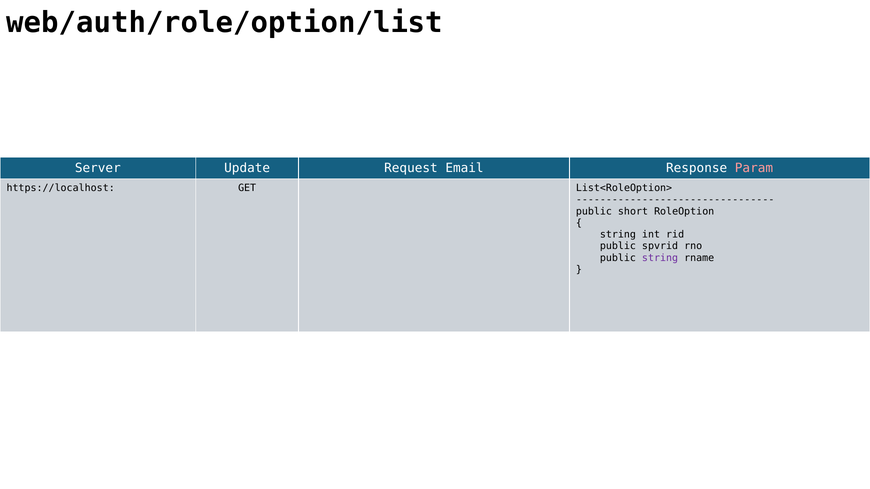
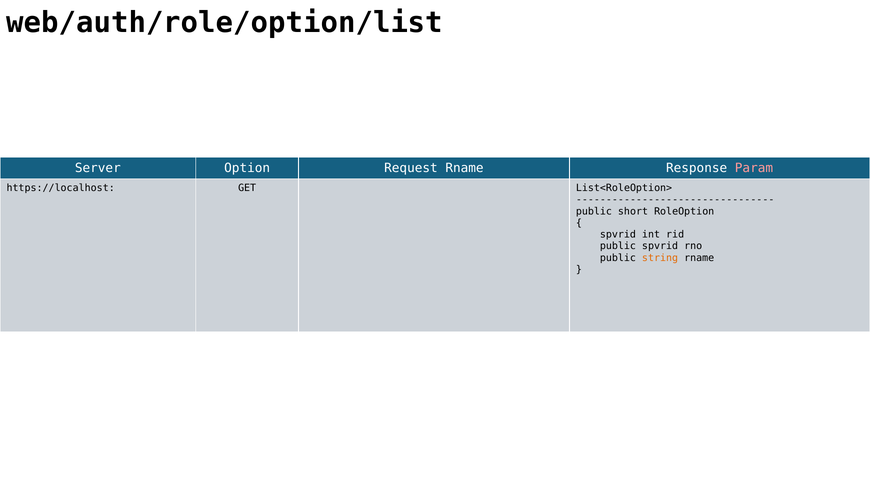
Update: Update -> Option
Request Email: Email -> Rname
string at (618, 235): string -> spvrid
string at (660, 258) colour: purple -> orange
